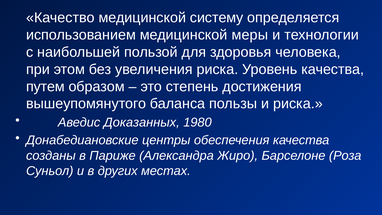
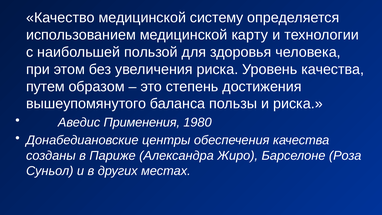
меры: меры -> карту
Доказанных: Доказанных -> Применения
